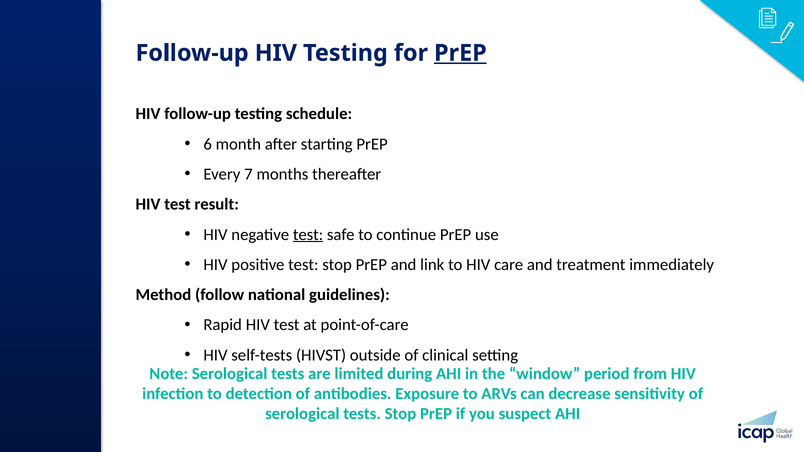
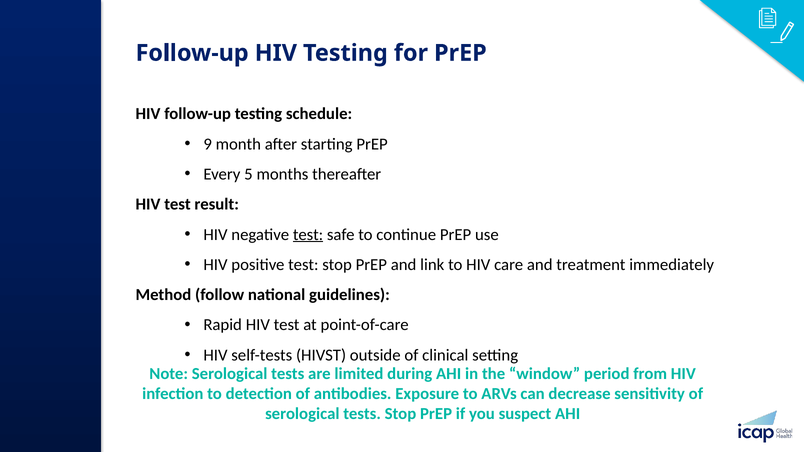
PrEP at (460, 53) underline: present -> none
6: 6 -> 9
7: 7 -> 5
